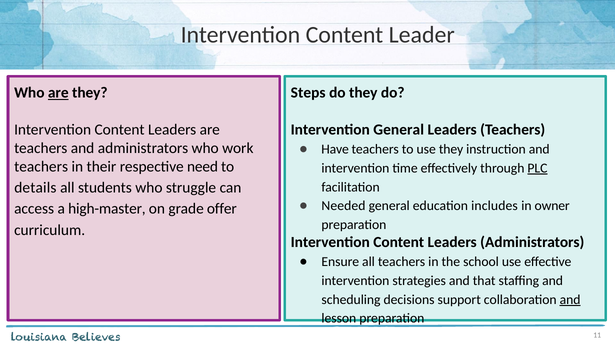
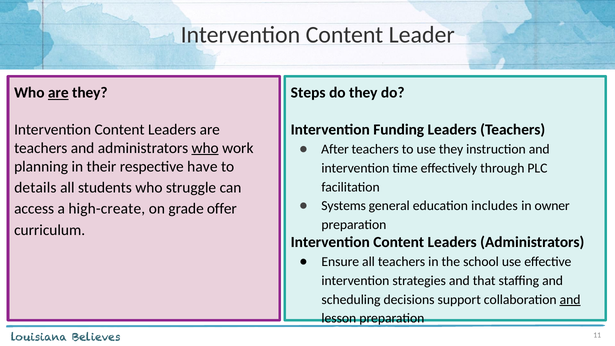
Intervention General: General -> Funding
who at (205, 148) underline: none -> present
Have: Have -> After
teachers at (41, 166): teachers -> planning
need: need -> have
PLC underline: present -> none
Needed: Needed -> Systems
high-master: high-master -> high-create
